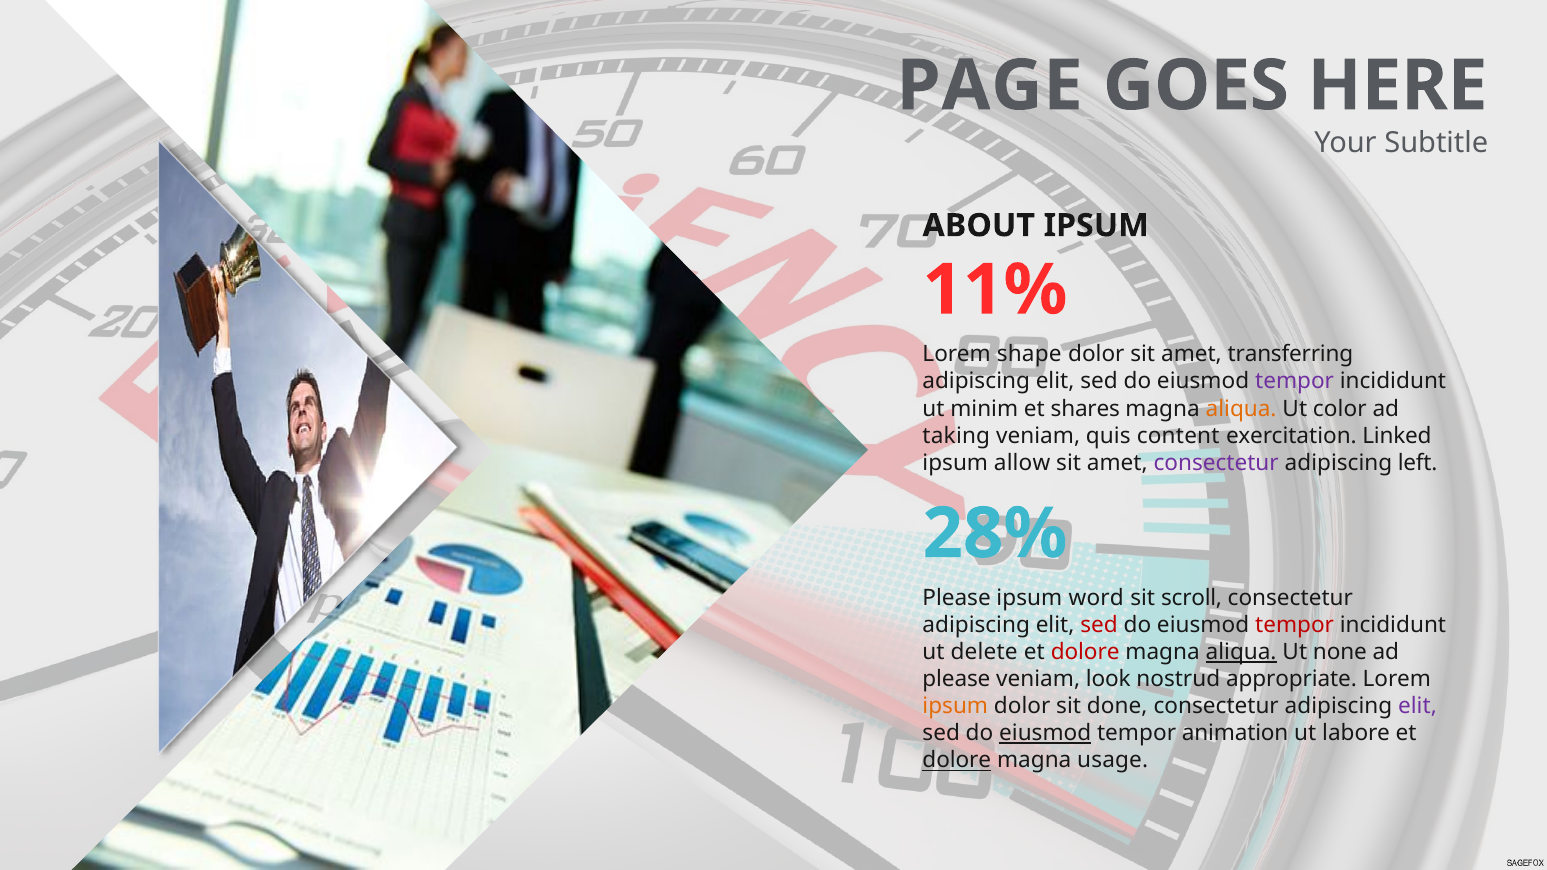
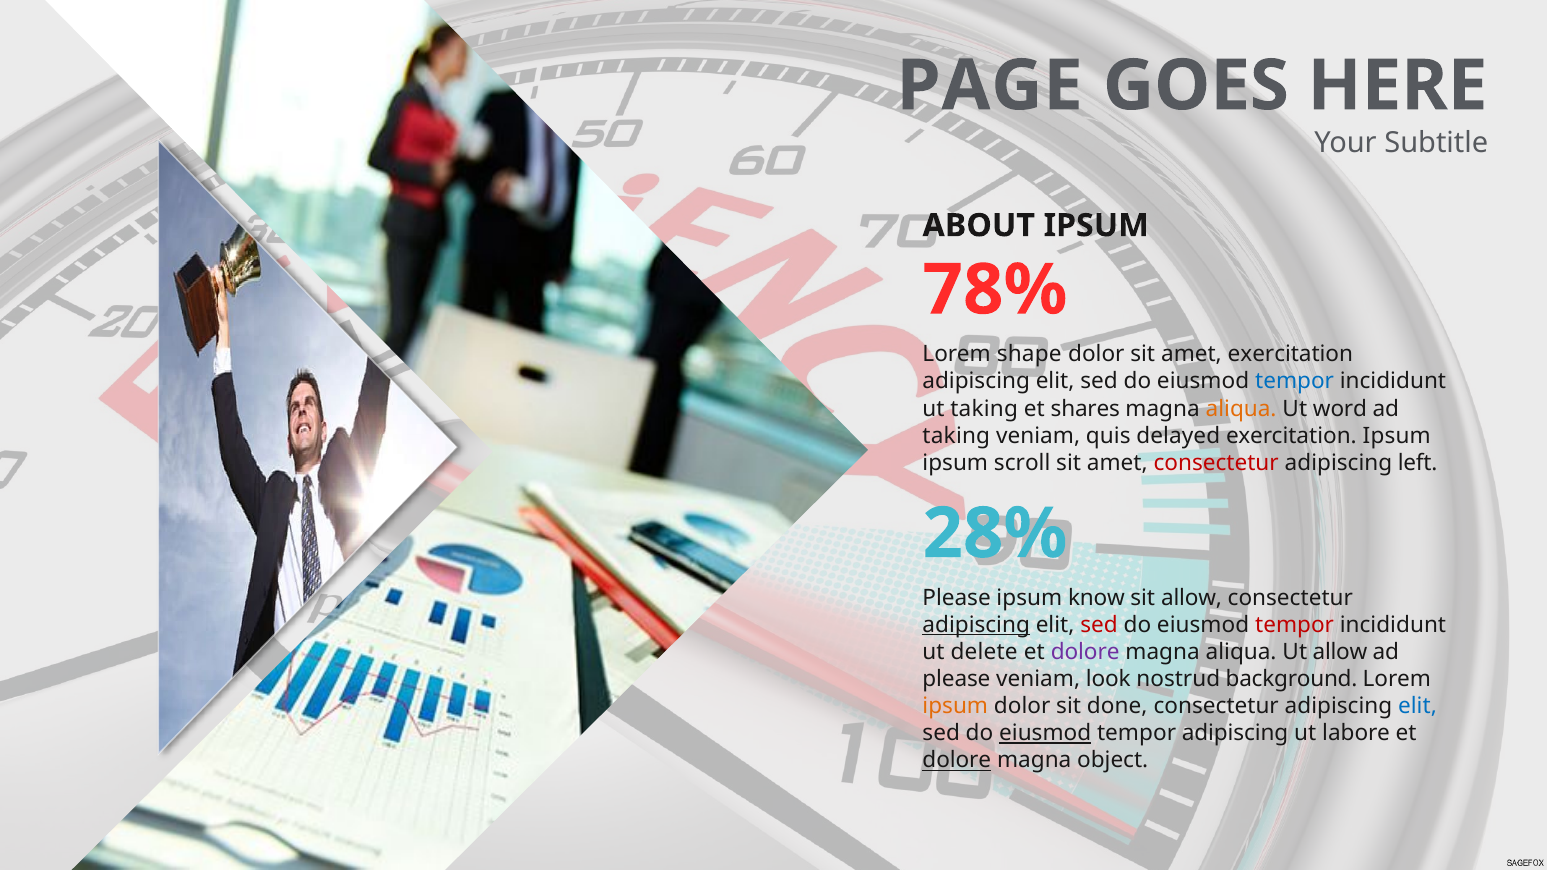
11%: 11% -> 78%
amet transferring: transferring -> exercitation
tempor at (1295, 382) colour: purple -> blue
ut minim: minim -> taking
color: color -> word
content: content -> delayed
exercitation Linked: Linked -> Ipsum
allow: allow -> scroll
consectetur at (1216, 463) colour: purple -> red
word: word -> know
sit scroll: scroll -> allow
adipiscing at (976, 625) underline: none -> present
dolore at (1085, 652) colour: red -> purple
aliqua at (1241, 652) underline: present -> none
Ut none: none -> allow
appropriate: appropriate -> background
elit at (1417, 707) colour: purple -> blue
tempor animation: animation -> adipiscing
usage: usage -> object
